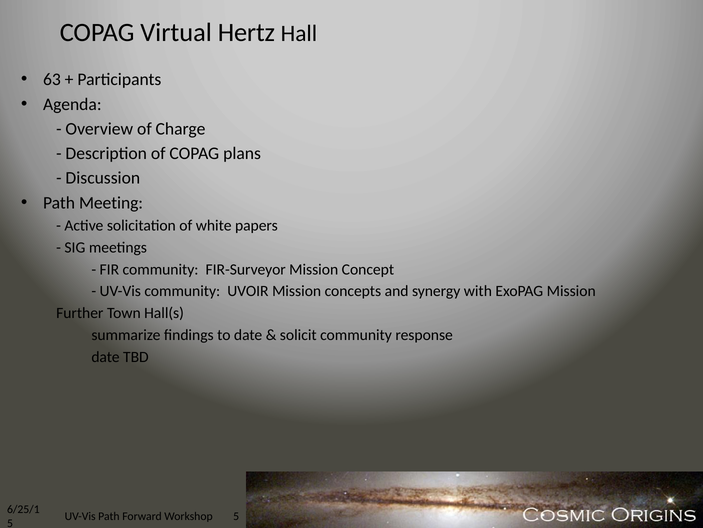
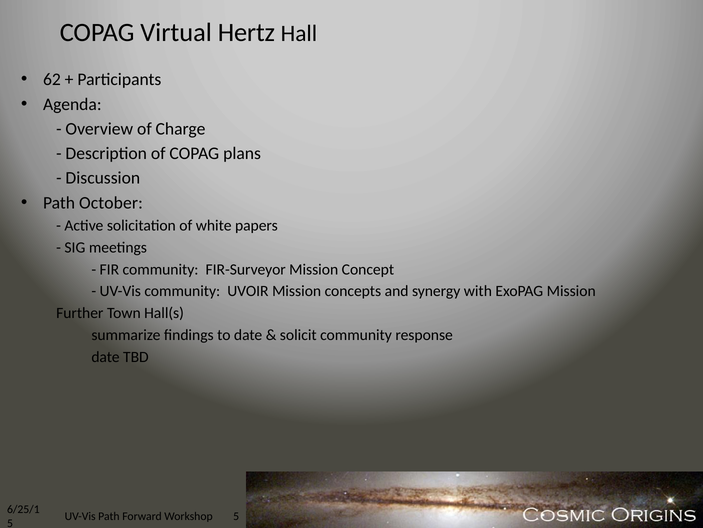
63: 63 -> 62
Meeting: Meeting -> October
